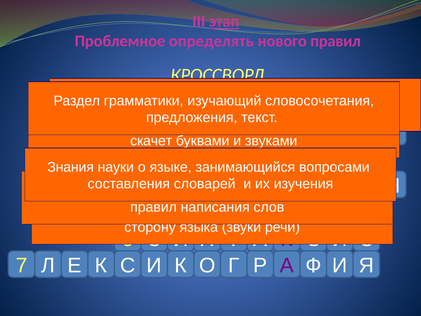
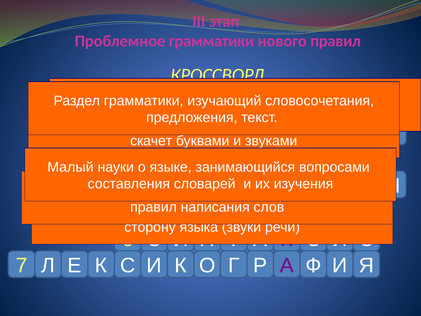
этап underline: present -> none
Проблемное определять: определять -> грамматики
Знания: Знания -> Малый
